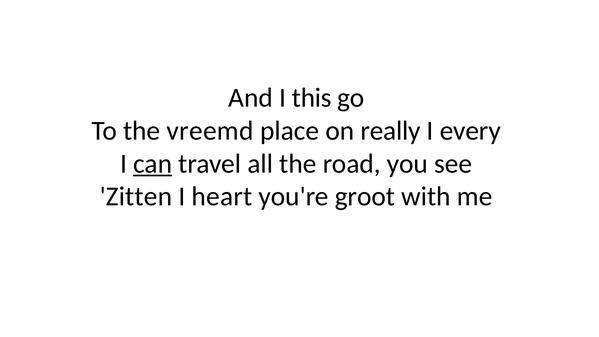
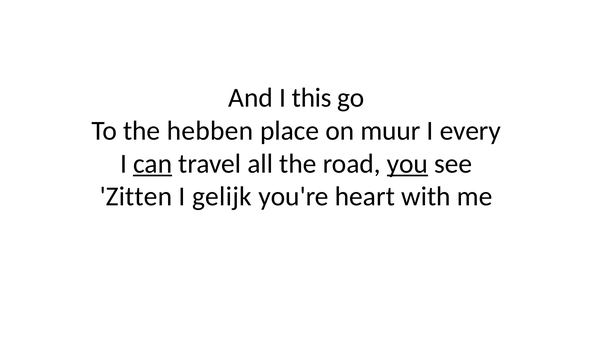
vreemd: vreemd -> hebben
really: really -> muur
you underline: none -> present
heart: heart -> gelijk
groot: groot -> heart
